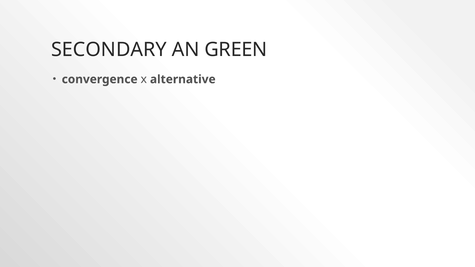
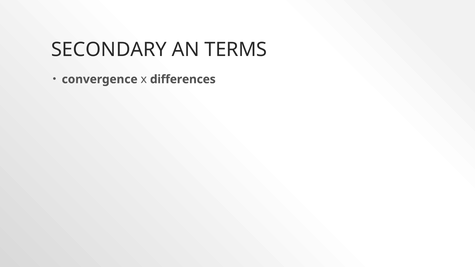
GREEN: GREEN -> TERMS
alternative: alternative -> differences
